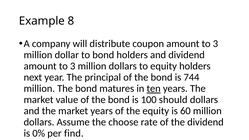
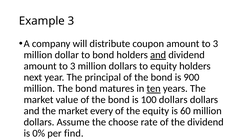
Example 8: 8 -> 3
and at (158, 55) underline: none -> present
744: 744 -> 900
100 should: should -> dollars
market years: years -> every
